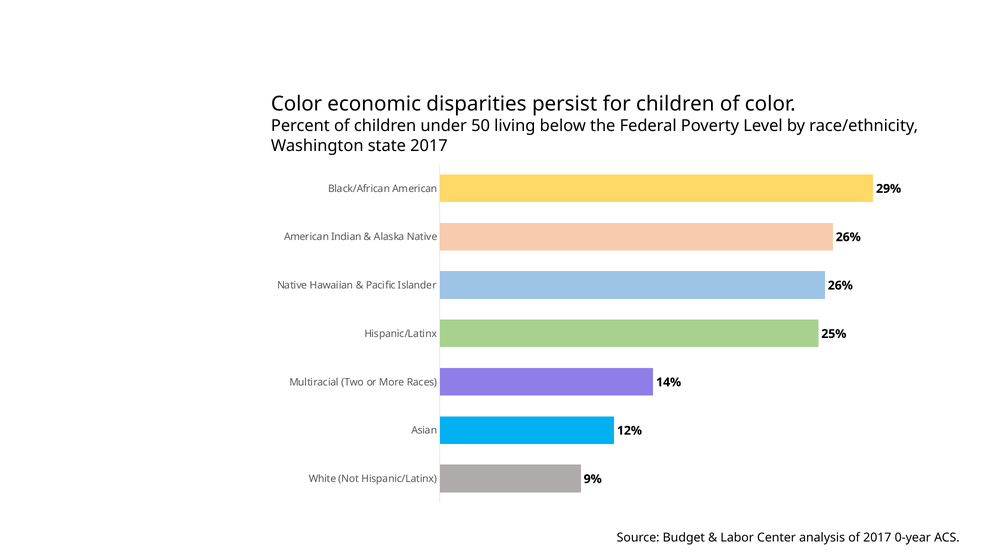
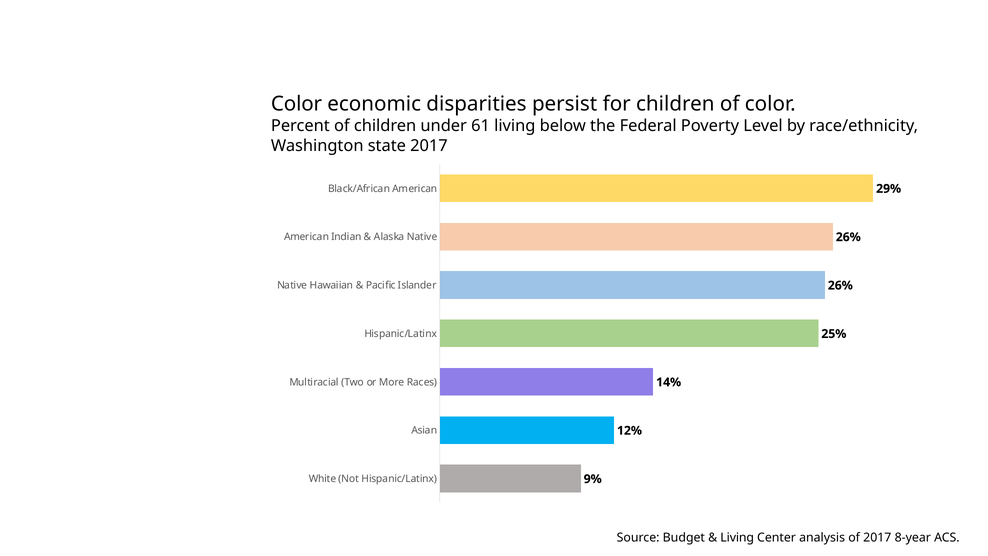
50: 50 -> 61
Labor at (737, 537): Labor -> Living
0-year: 0-year -> 8-year
